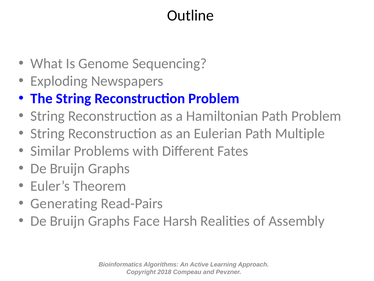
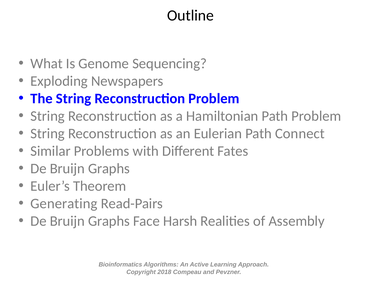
Multiple: Multiple -> Connect
